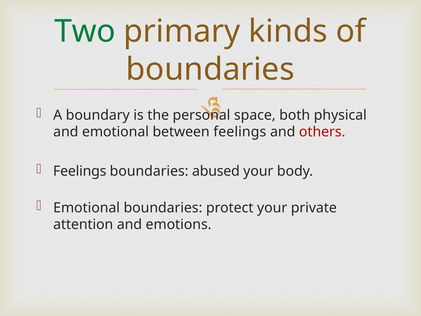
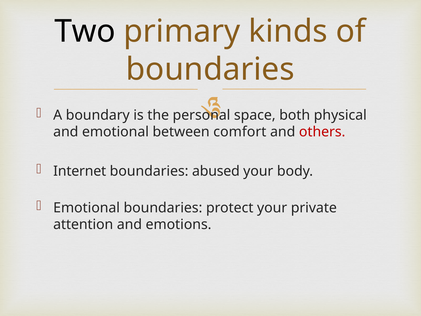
Two colour: green -> black
between feelings: feelings -> comfort
Feelings at (80, 171): Feelings -> Internet
